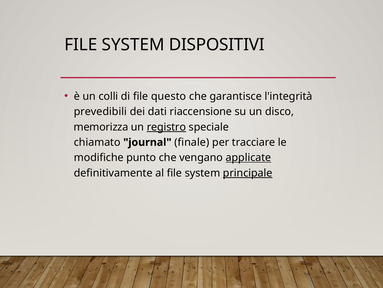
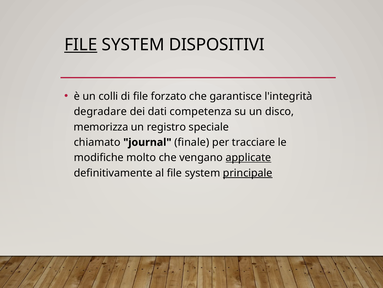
FILE at (81, 45) underline: none -> present
questo: questo -> forzato
prevedibili: prevedibili -> degradare
riaccensione: riaccensione -> competenza
registro underline: present -> none
punto: punto -> molto
